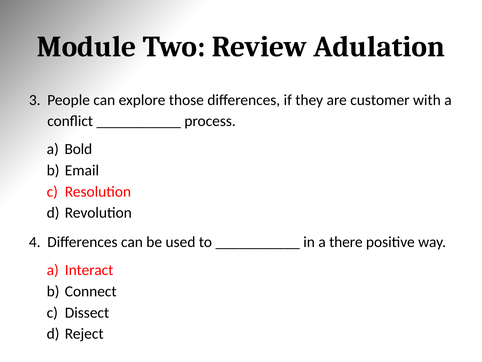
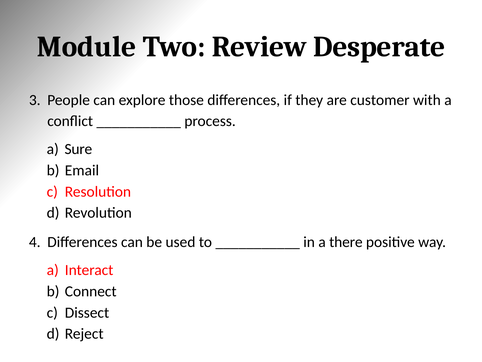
Adulation: Adulation -> Desperate
Bold: Bold -> Sure
